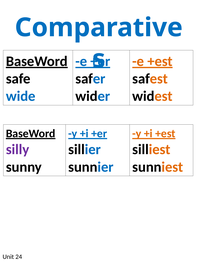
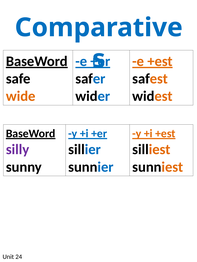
wide colour: blue -> orange
